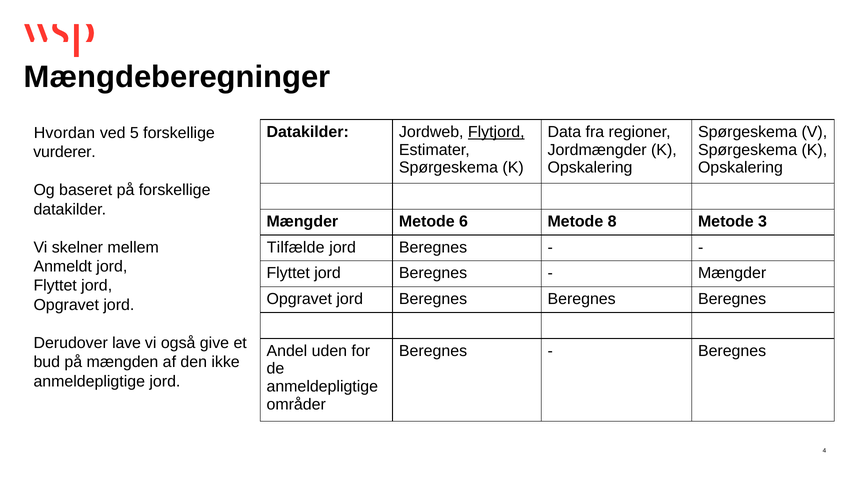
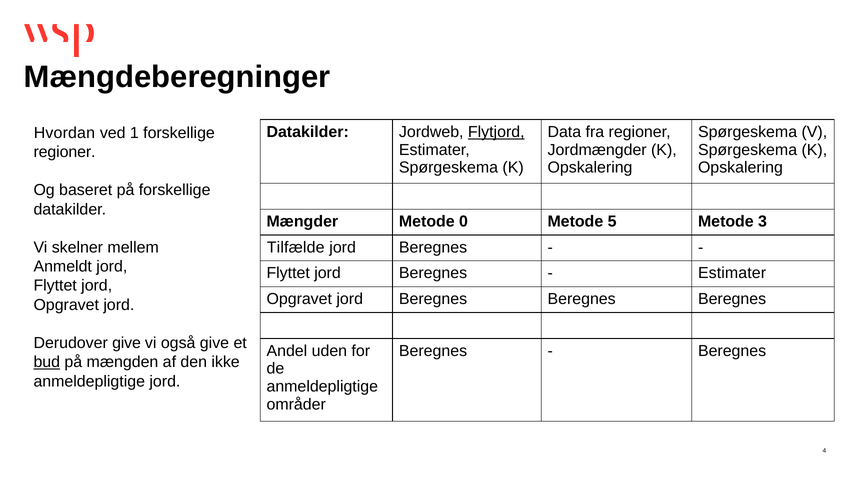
5: 5 -> 1
vurderer at (65, 152): vurderer -> regioner
6: 6 -> 0
8: 8 -> 5
Mængder at (732, 273): Mængder -> Estimater
Derudover lave: lave -> give
bud underline: none -> present
